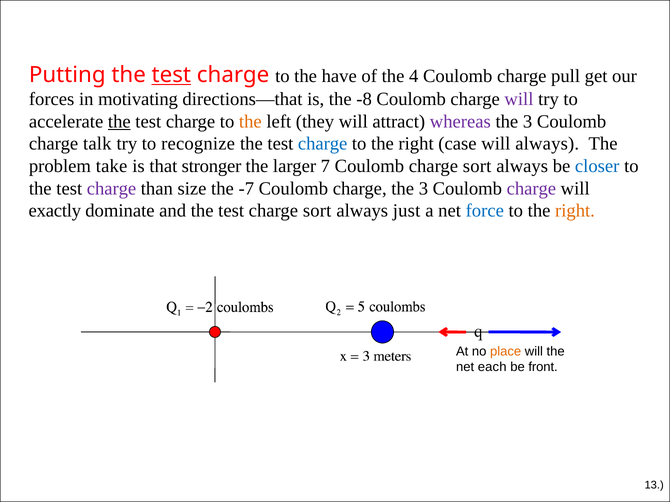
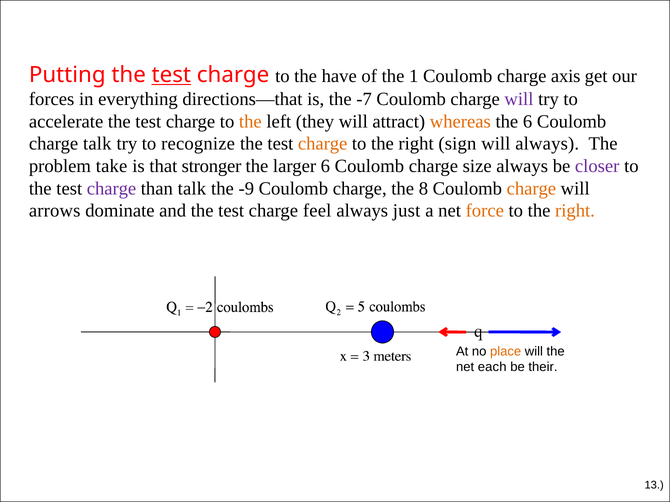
4: 4 -> 1
pull: pull -> axis
motivating: motivating -> everything
-8: -8 -> -7
the at (119, 122) underline: present -> none
whereas colour: purple -> orange
3 at (528, 122): 3 -> 6
charge at (323, 144) colour: blue -> orange
case: case -> sign
larger 7: 7 -> 6
Coulomb charge sort: sort -> size
closer colour: blue -> purple
than size: size -> talk
-7: -7 -> -9
charge the 3: 3 -> 8
charge at (531, 189) colour: purple -> orange
exactly: exactly -> arrows
test charge sort: sort -> feel
force colour: blue -> orange
front: front -> their
